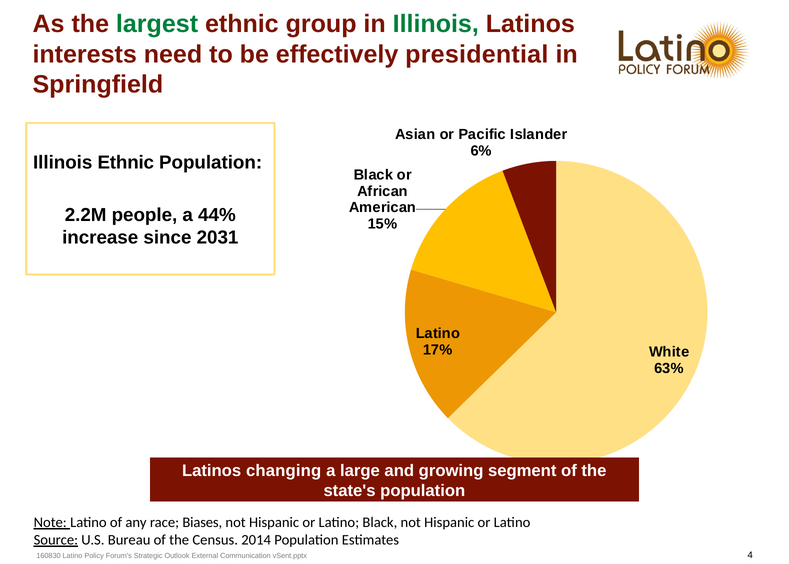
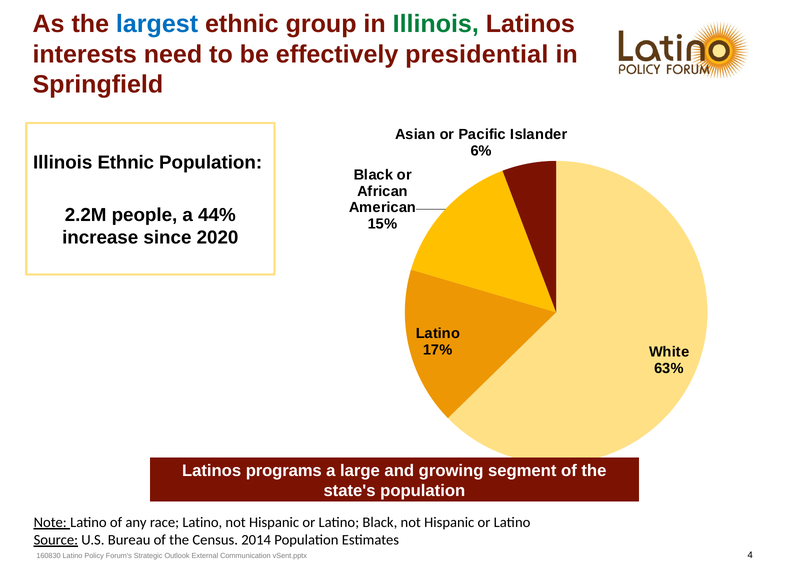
largest colour: green -> blue
2031: 2031 -> 2020
changing: changing -> programs
race Biases: Biases -> Latino
